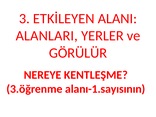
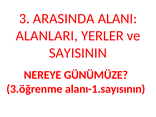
ETKİLEYEN: ETKİLEYEN -> ARASINDA
GÖRÜLÜR: GÖRÜLÜR -> SAYISININ
KENTLEŞME: KENTLEŞME -> GÜNÜMÜZE
